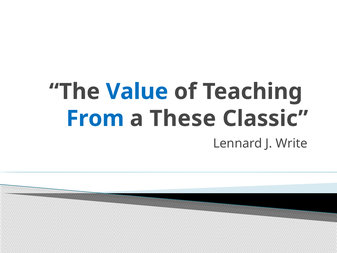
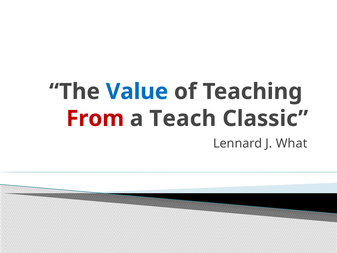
From colour: blue -> red
These: These -> Teach
Write: Write -> What
